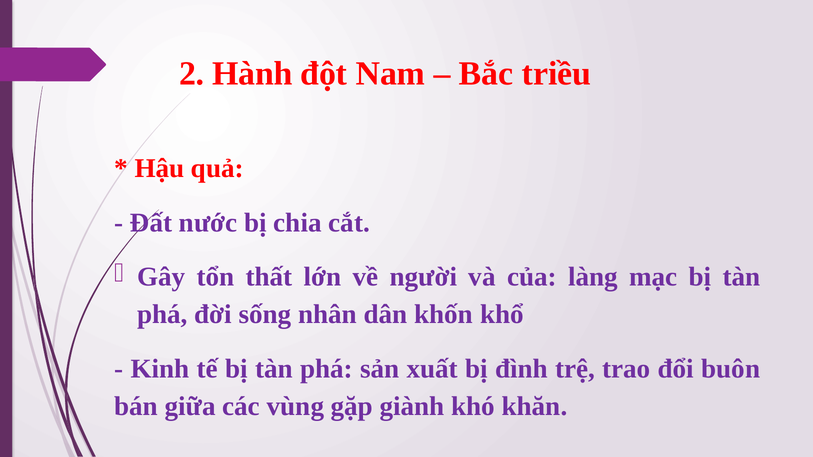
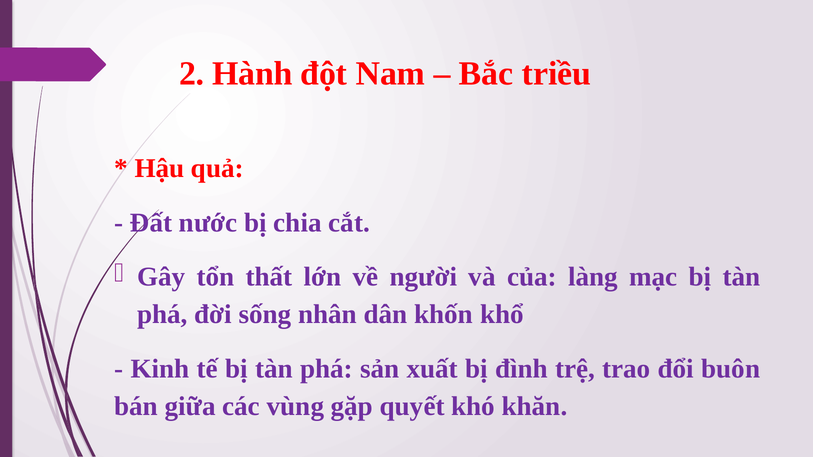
giành: giành -> quyết
